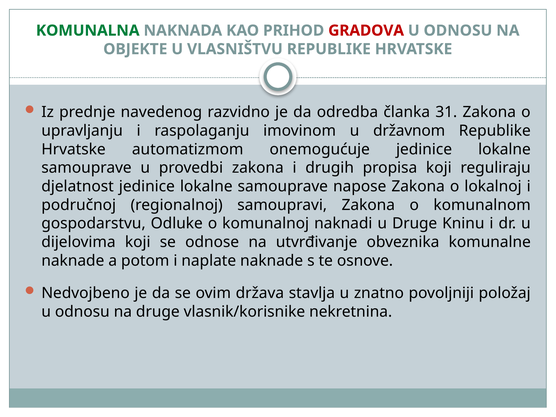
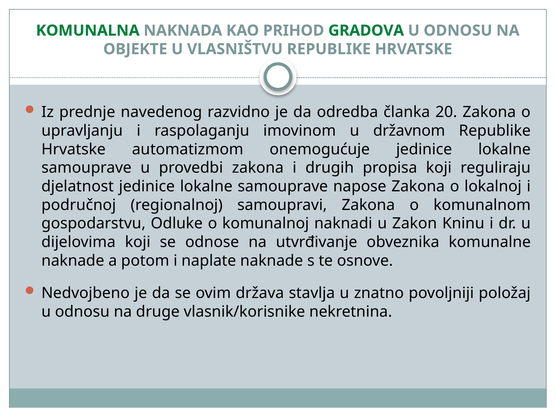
GRADOVA colour: red -> green
31: 31 -> 20
u Druge: Druge -> Zakon
